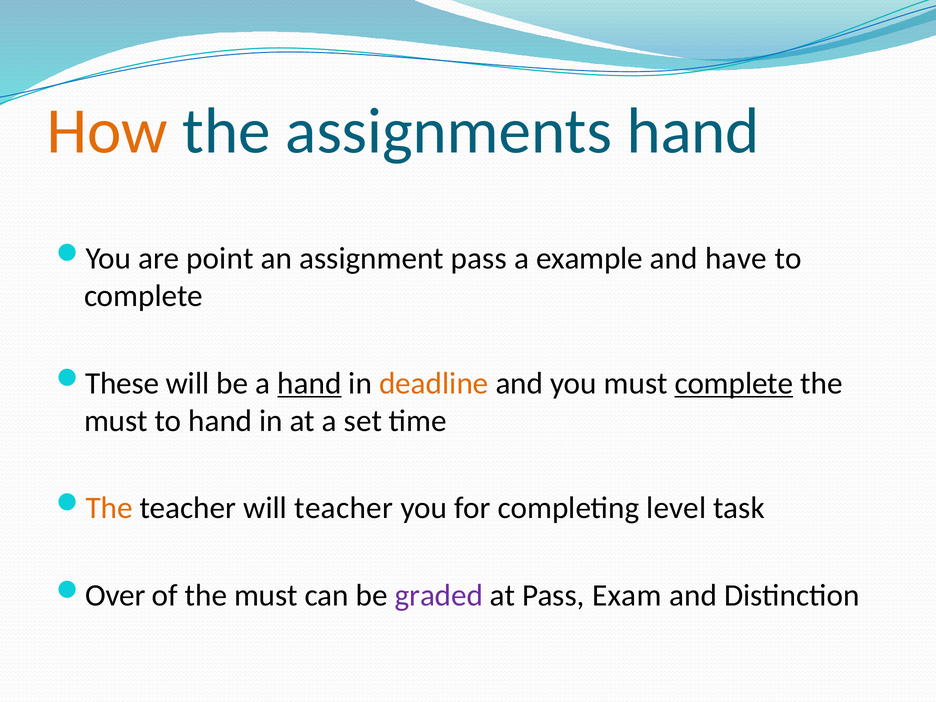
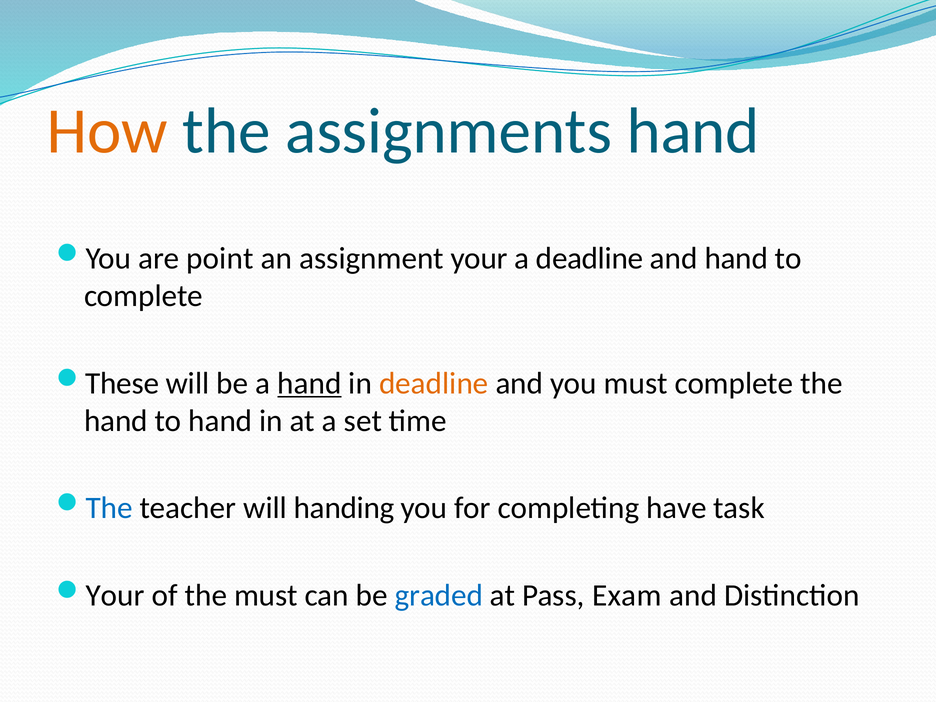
assignment pass: pass -> your
a example: example -> deadline
and have: have -> hand
complete at (734, 383) underline: present -> none
must at (116, 421): must -> hand
The at (109, 508) colour: orange -> blue
will teacher: teacher -> handing
level: level -> have
Over at (115, 595): Over -> Your
graded colour: purple -> blue
